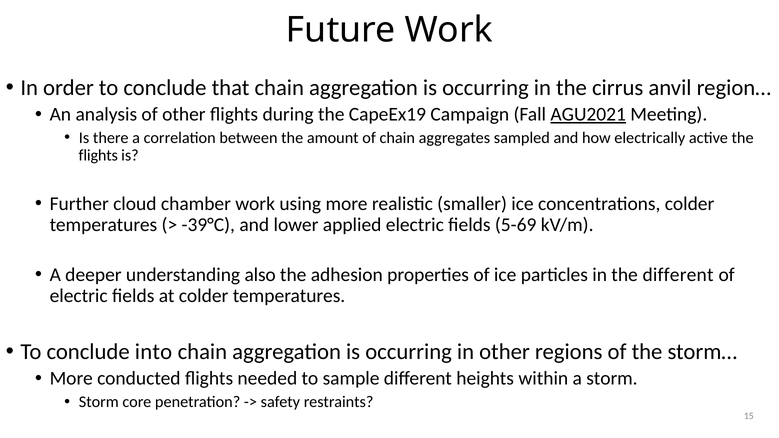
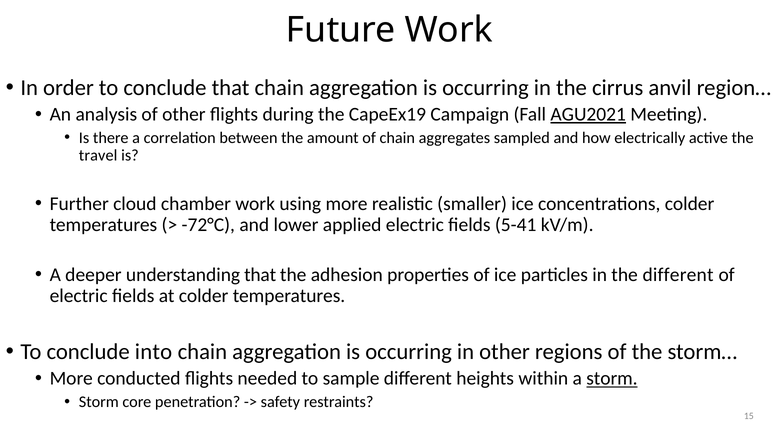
flights at (98, 155): flights -> travel
-39°C: -39°C -> -72°C
5-69: 5-69 -> 5-41
understanding also: also -> that
storm at (612, 379) underline: none -> present
